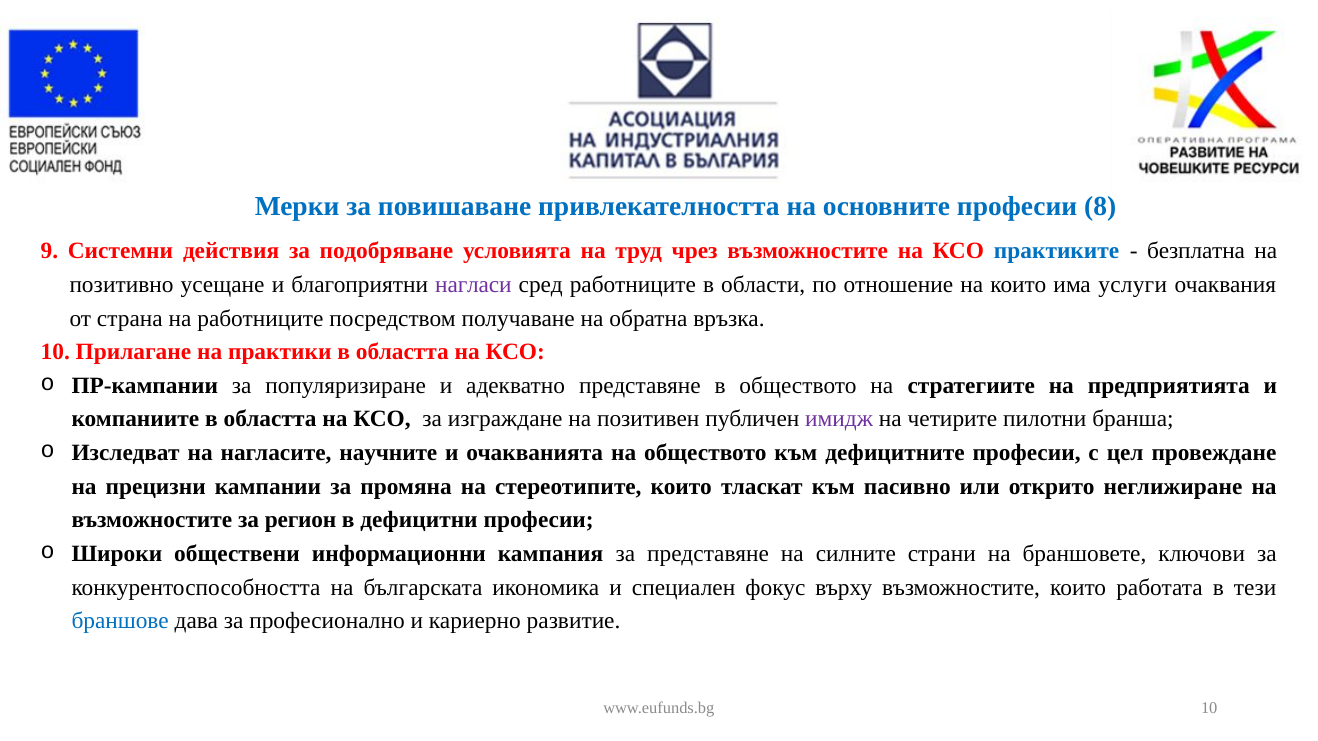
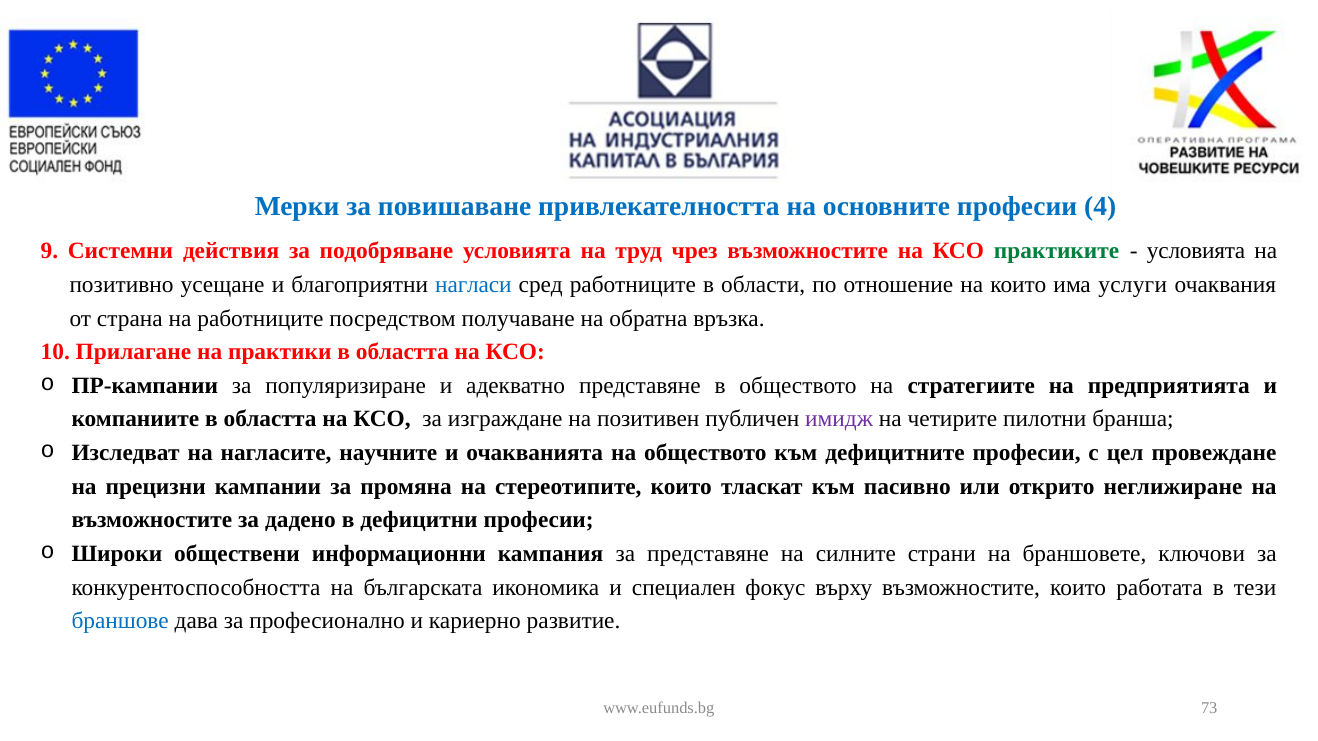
8: 8 -> 4
практиките colour: blue -> green
безплатна at (1196, 251): безплатна -> условията
нагласи colour: purple -> blue
регион: регион -> дадено
www.eufunds.bg 10: 10 -> 73
